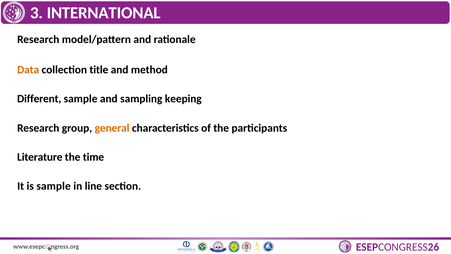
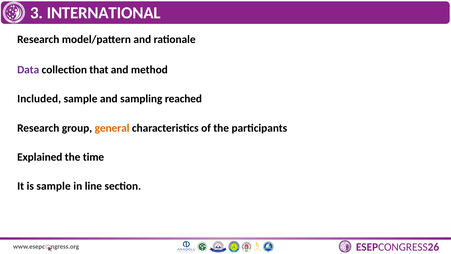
Data colour: orange -> purple
title: title -> that
Different: Different -> Included
keeping: keeping -> reached
Literature: Literature -> Explained
